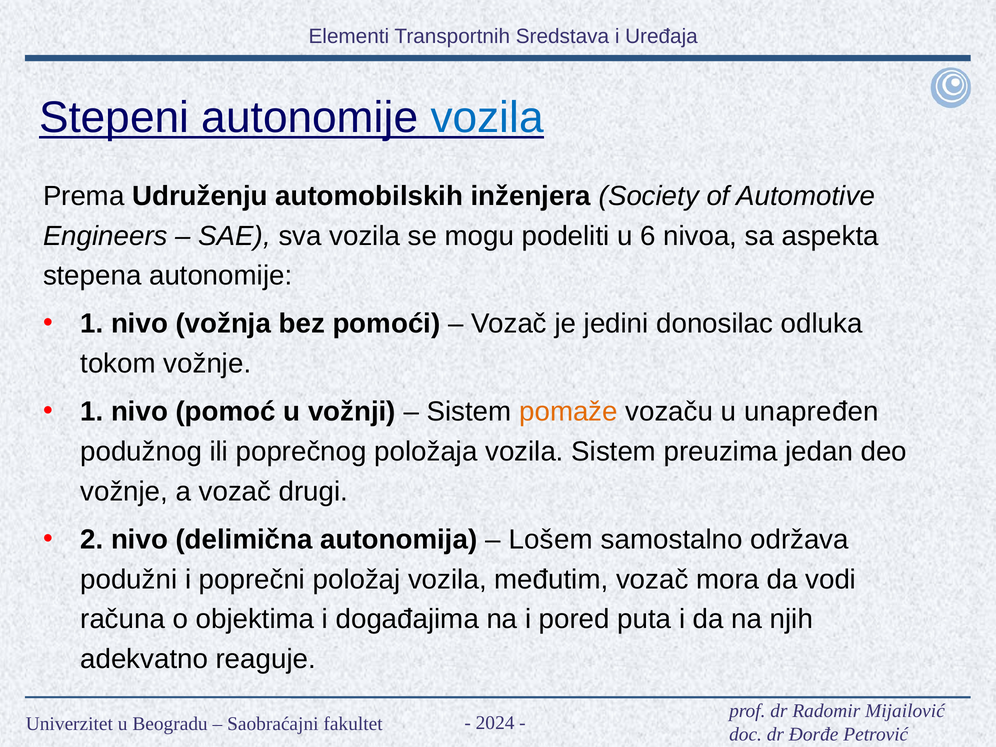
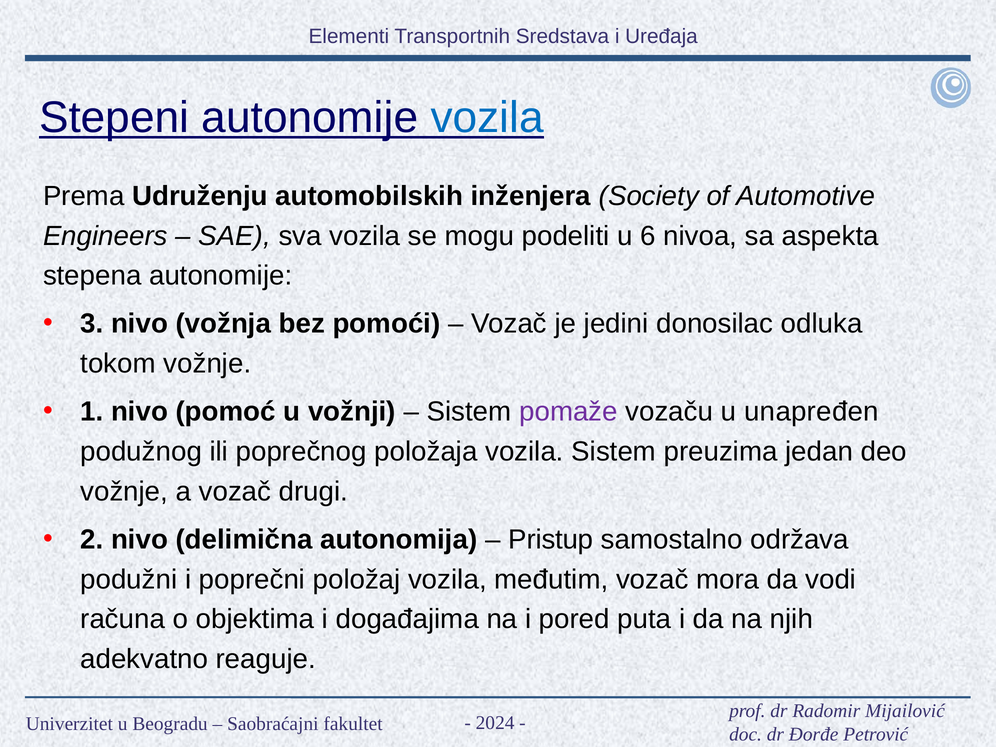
1 at (92, 324): 1 -> 3
pomaže colour: orange -> purple
Lošem: Lošem -> Pristup
